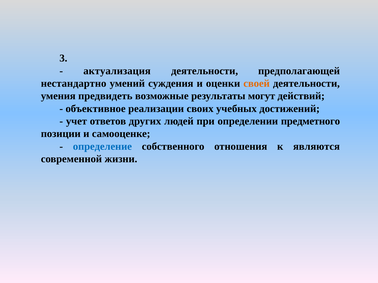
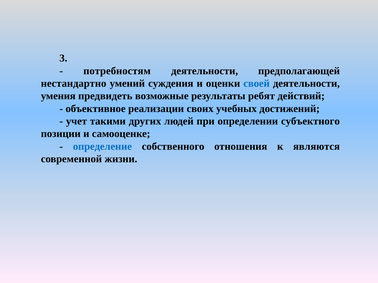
актуализация: актуализация -> потребностям
своей colour: orange -> blue
могут: могут -> ребят
ответов: ответов -> такими
предметного: предметного -> субъектного
